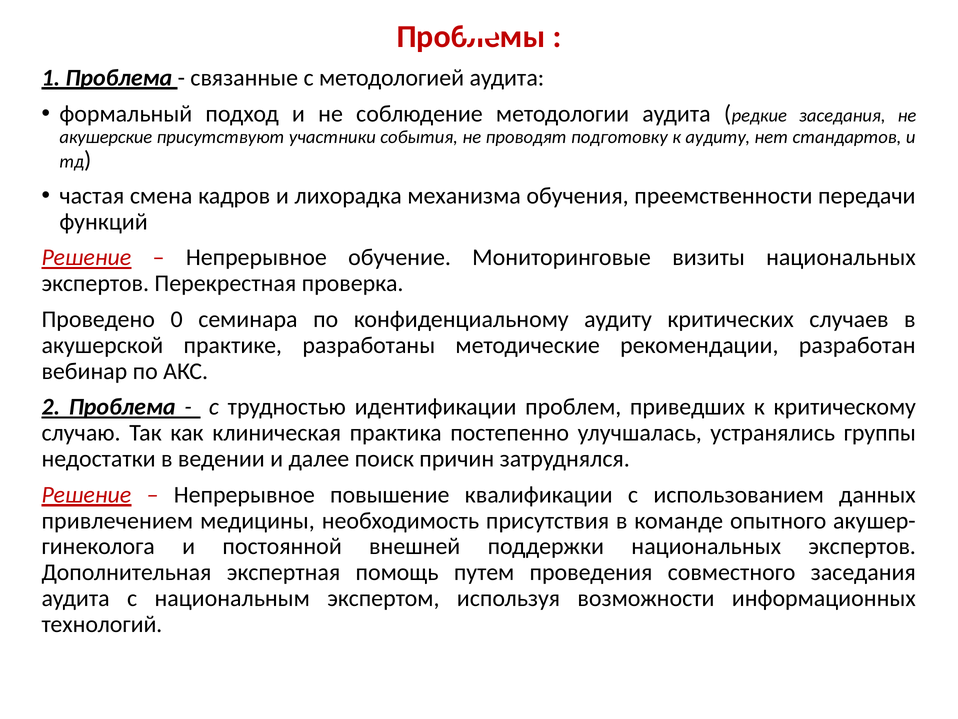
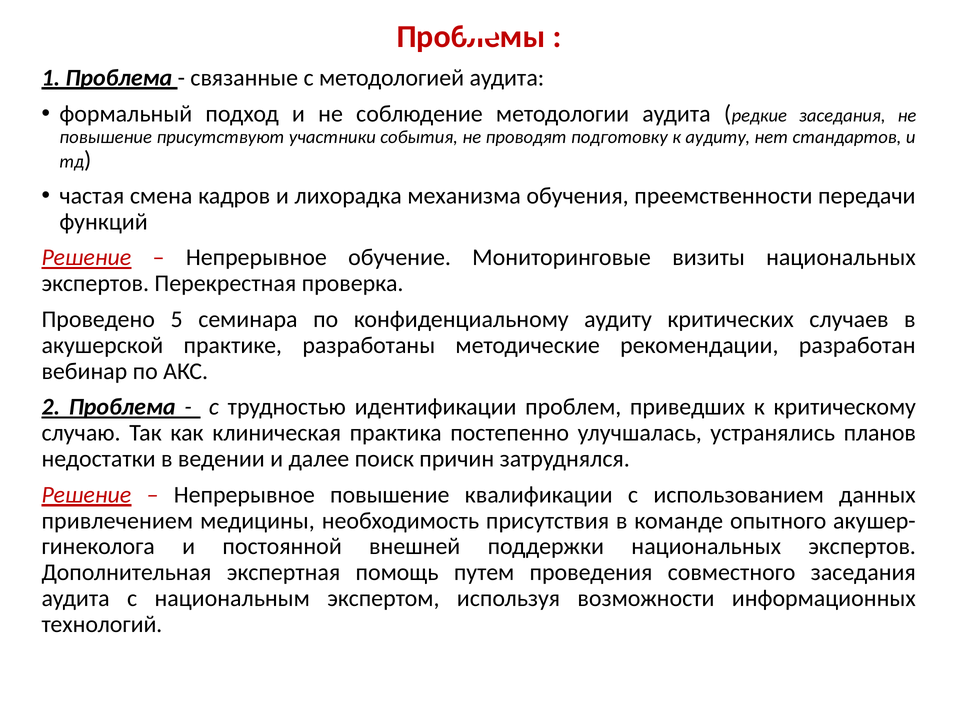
акушерские at (106, 137): акушерские -> повышение
0: 0 -> 5
группы: группы -> планов
